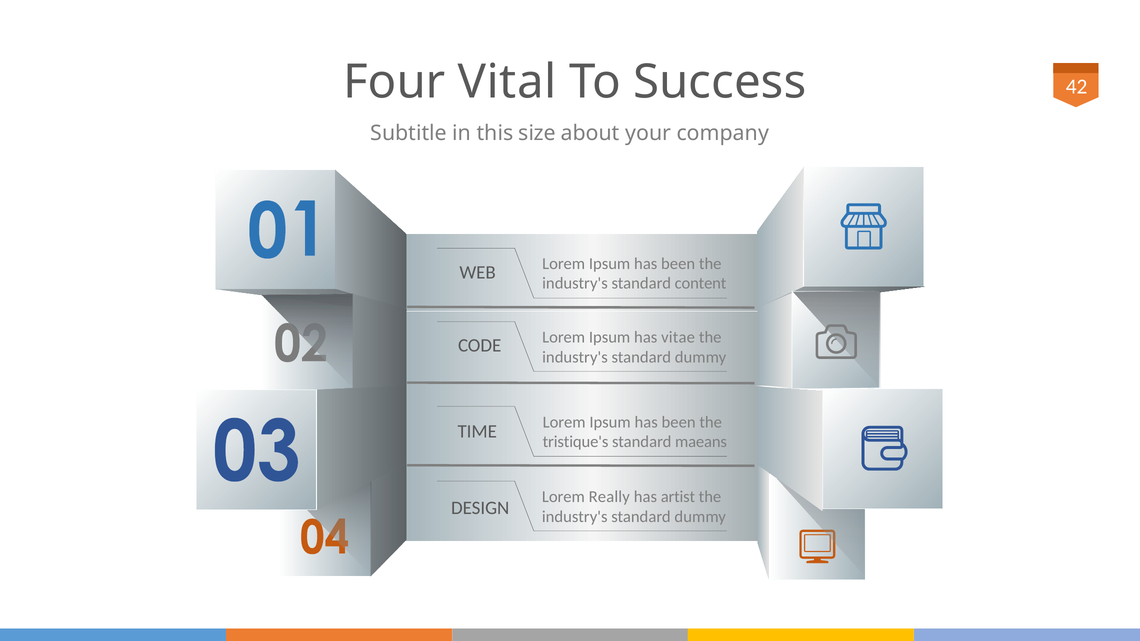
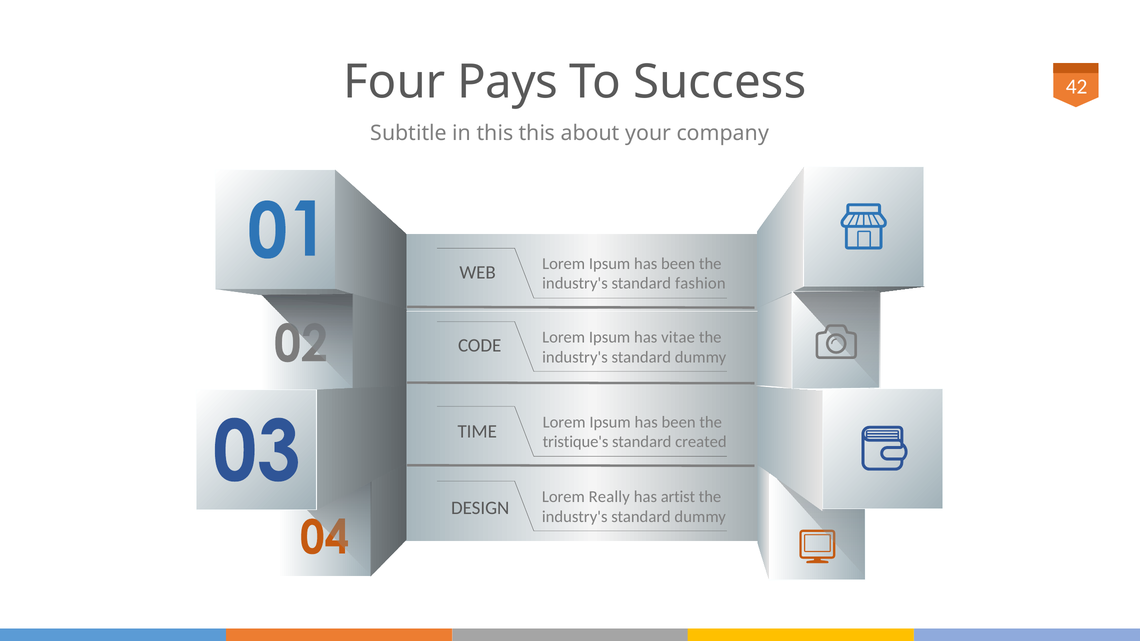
Vital: Vital -> Pays
this size: size -> this
content: content -> fashion
maeans: maeans -> created
